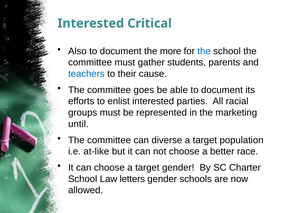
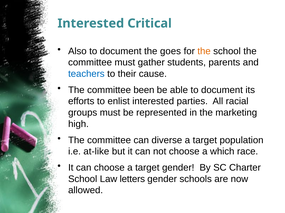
more: more -> goes
the at (204, 51) colour: blue -> orange
goes: goes -> been
until: until -> high
better: better -> which
